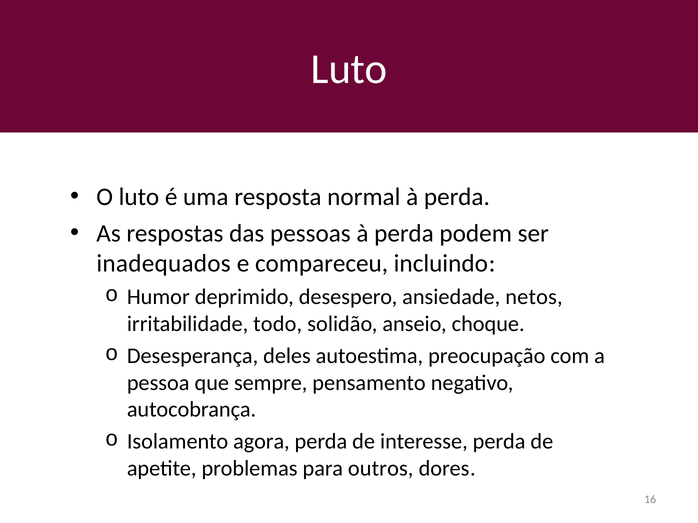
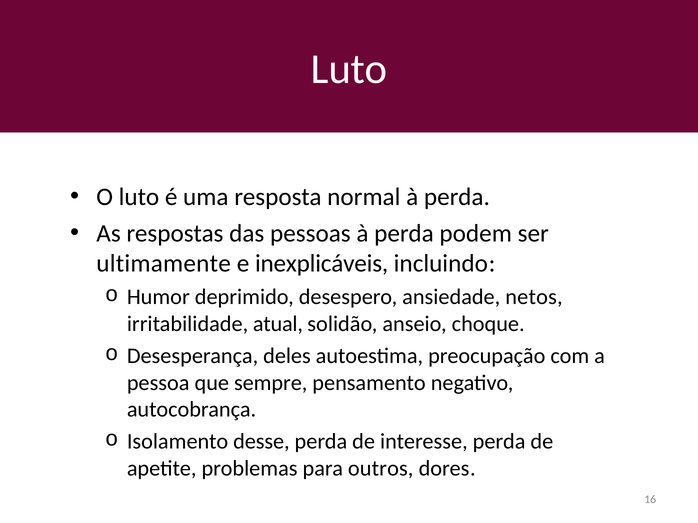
inadequados: inadequados -> ultimamente
compareceu: compareceu -> inexplicáveis
todo: todo -> atual
agora: agora -> desse
